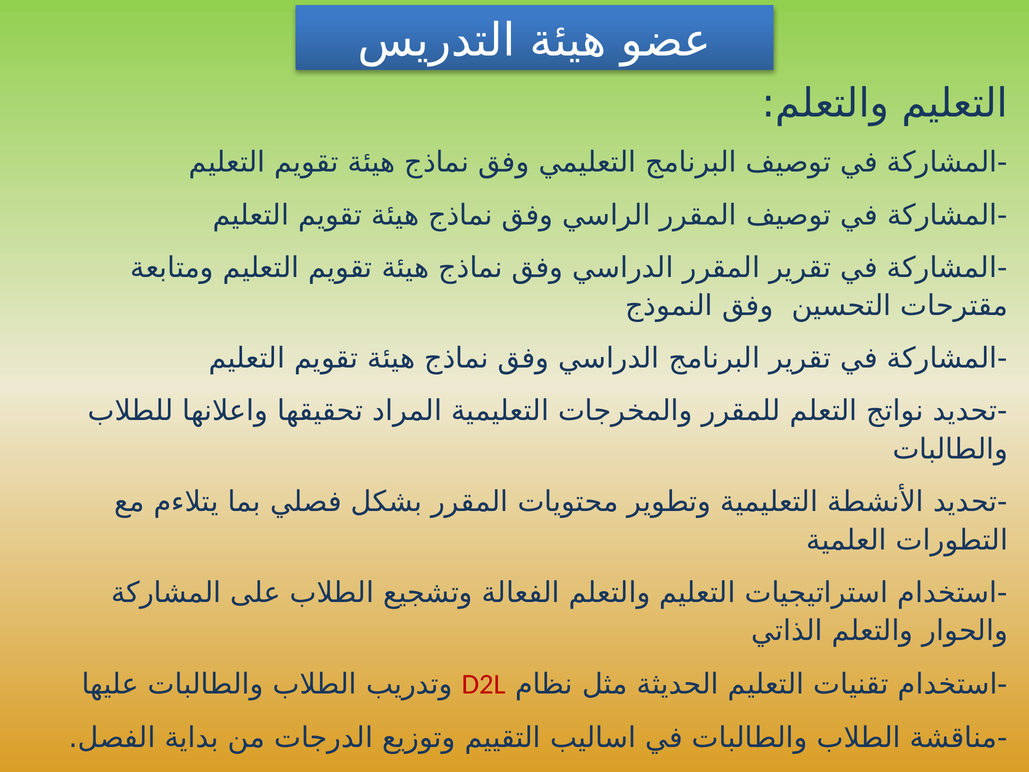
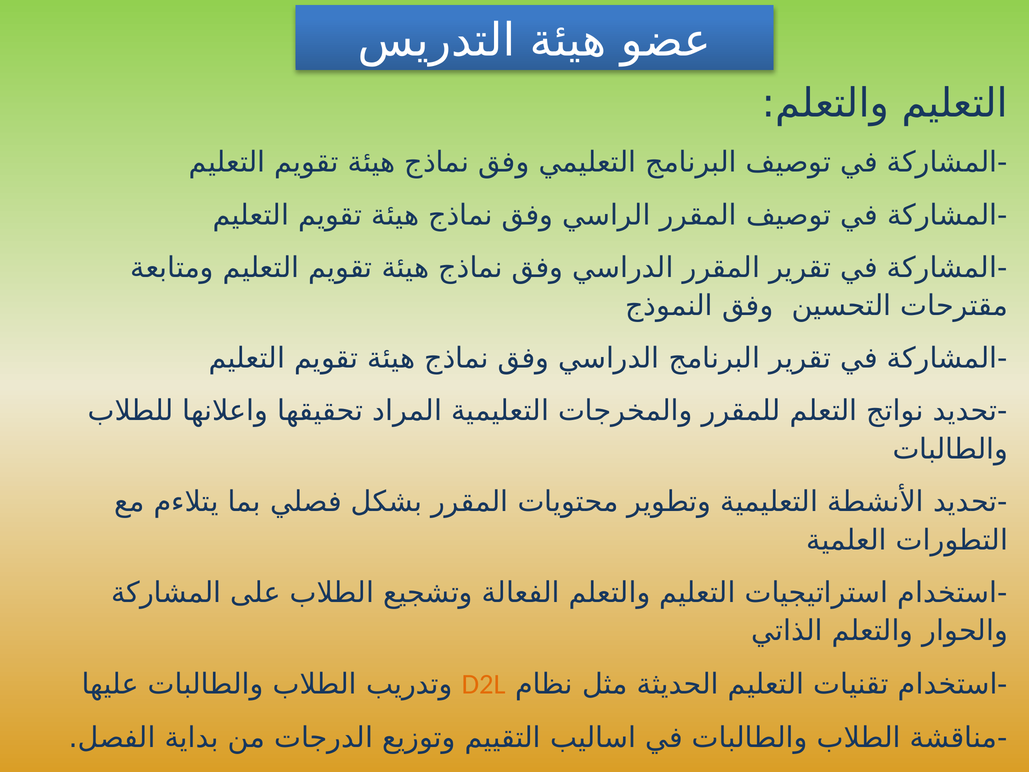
D2L colour: red -> orange
